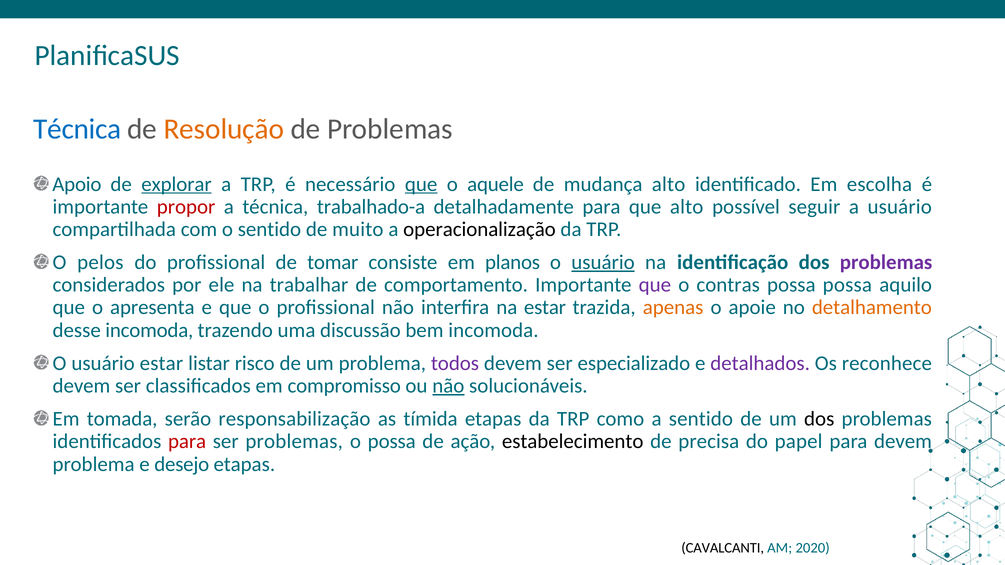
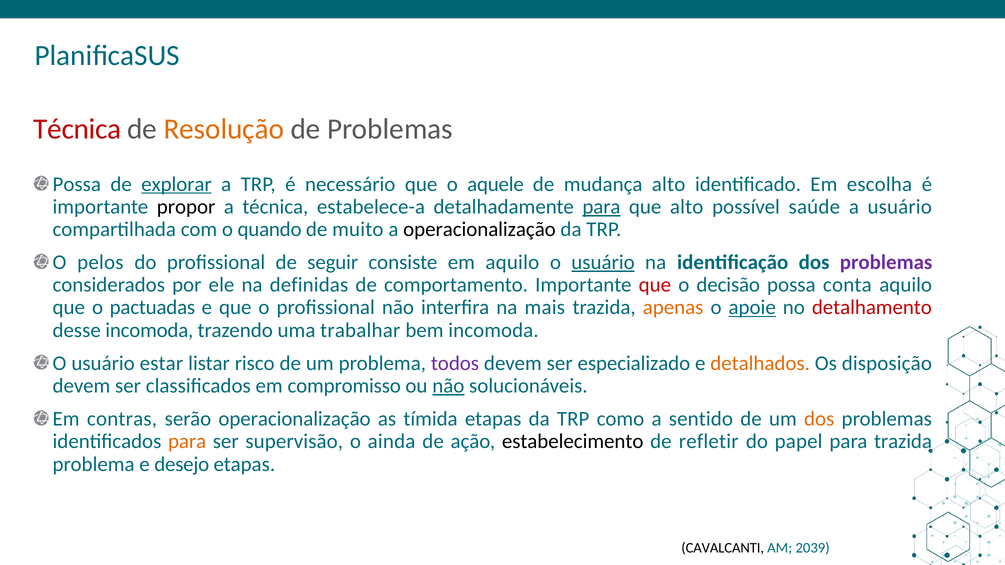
Técnica at (77, 129) colour: blue -> red
Apoio at (77, 184): Apoio -> Possa
que at (421, 184) underline: present -> none
propor colour: red -> black
trabalhado-a: trabalhado-a -> estabelece-a
para at (601, 207) underline: none -> present
seguir: seguir -> saúde
o sentido: sentido -> quando
tomar: tomar -> seguir
em planos: planos -> aquilo
trabalhar: trabalhar -> definidas
que at (655, 285) colour: purple -> red
contras: contras -> decisão
possa possa: possa -> conta
apresenta: apresenta -> pactuadas
na estar: estar -> mais
apoie underline: none -> present
detalhamento colour: orange -> red
discussão: discussão -> trabalhar
detalhados colour: purple -> orange
reconhece: reconhece -> disposição
tomada: tomada -> contras
serão responsabilização: responsabilização -> operacionalização
dos at (819, 419) colour: black -> orange
para at (187, 442) colour: red -> orange
ser problemas: problemas -> supervisão
o possa: possa -> ainda
precisa: precisa -> refletir
para devem: devem -> trazida
2020: 2020 -> 2039
